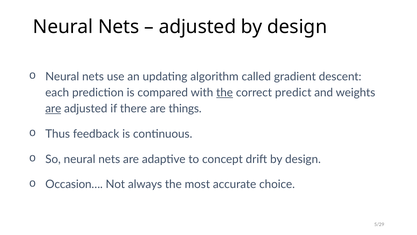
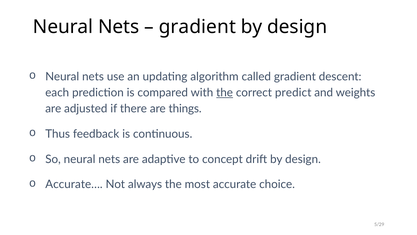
adjusted at (197, 27): adjusted -> gradient
are at (53, 108) underline: present -> none
Occasion…: Occasion… -> Accurate…
